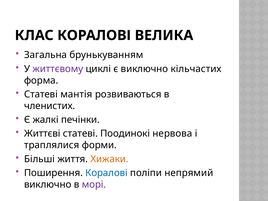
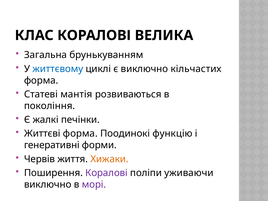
життєвому colour: purple -> blue
членистих: членистих -> покоління
Життєві статеві: статеві -> форма
нервова: нервова -> функцію
траплялися: траплялися -> генеративні
Більші: Більші -> Червів
Коралові at (107, 173) colour: blue -> purple
непрямий: непрямий -> уживаючи
